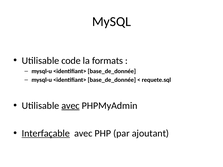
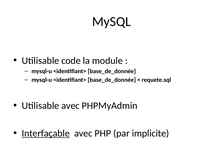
formats: formats -> module
avec at (71, 106) underline: present -> none
ajoutant: ajoutant -> implicite
